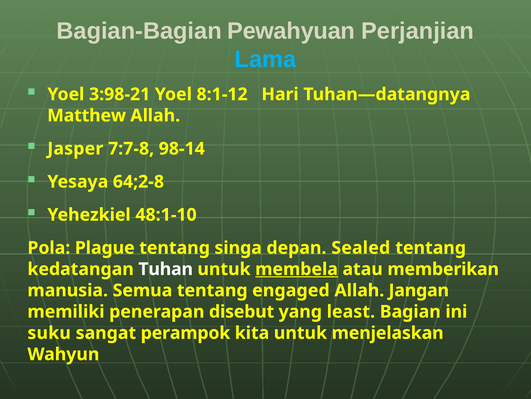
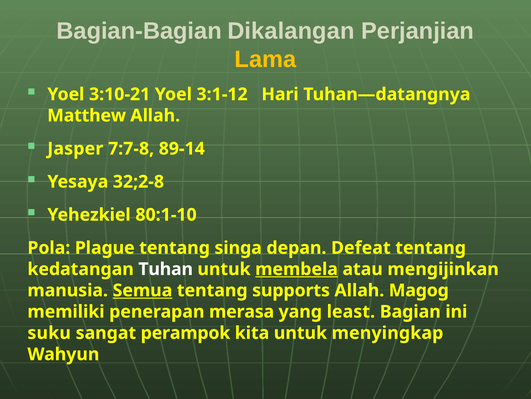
Pewahyuan: Pewahyuan -> Dikalangan
Lama colour: light blue -> yellow
3:98-21: 3:98-21 -> 3:10-21
8:1-12: 8:1-12 -> 3:1-12
98-14: 98-14 -> 89-14
64;2-8: 64;2-8 -> 32;2-8
48:1-10: 48:1-10 -> 80:1-10
Sealed: Sealed -> Defeat
memberikan: memberikan -> mengijinkan
Semua underline: none -> present
engaged: engaged -> supports
Jangan: Jangan -> Magog
disebut: disebut -> merasa
menjelaskan: menjelaskan -> menyingkap
